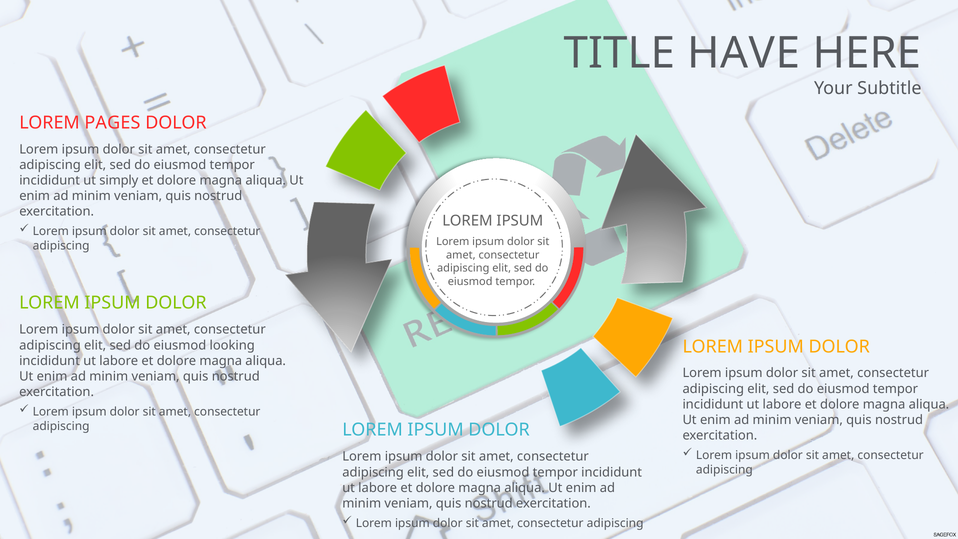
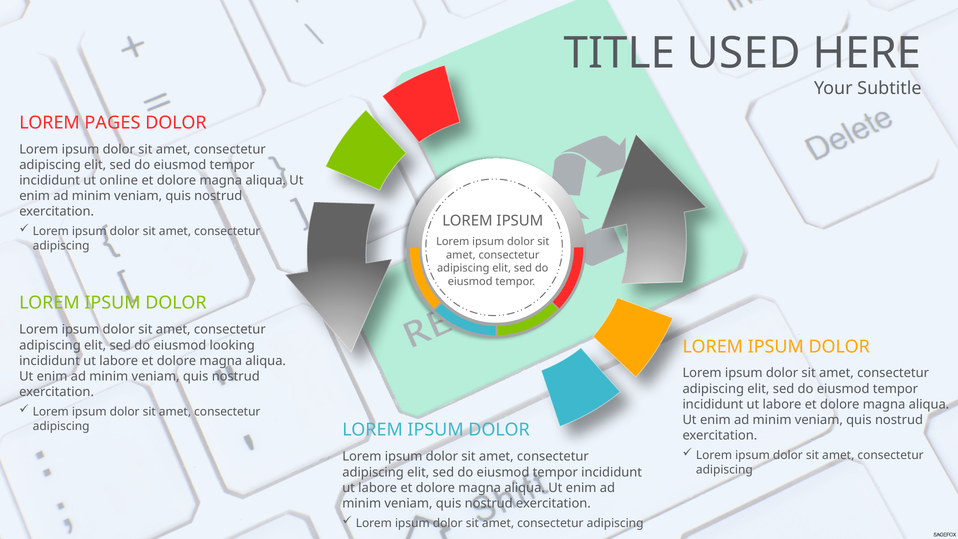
HAVE: HAVE -> USED
simply: simply -> online
